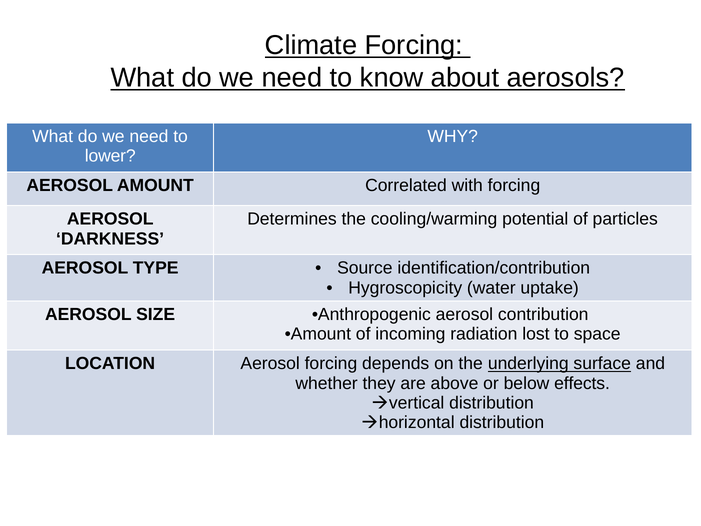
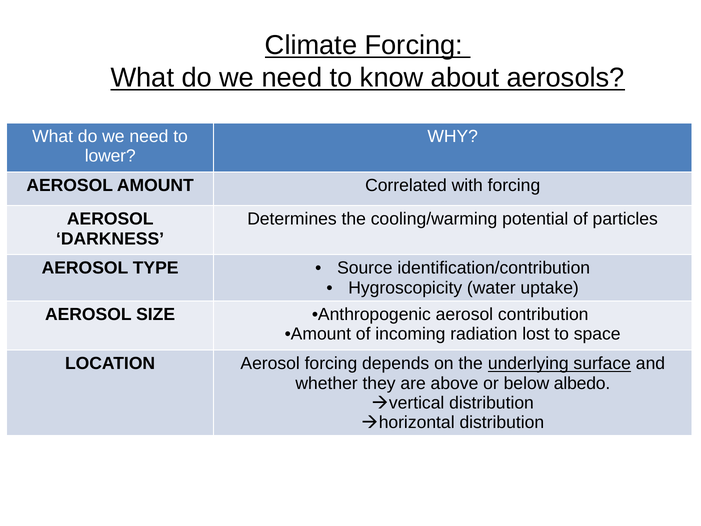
effects: effects -> albedo
